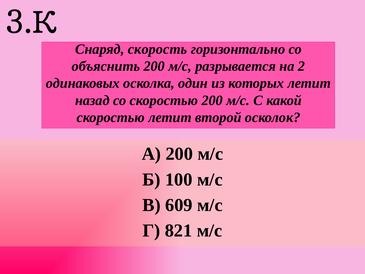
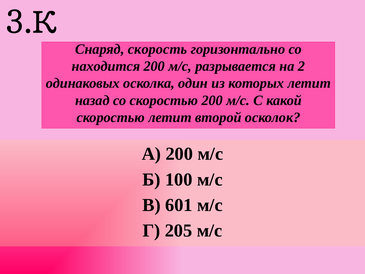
объяснить: объяснить -> находится
609: 609 -> 601
821: 821 -> 205
